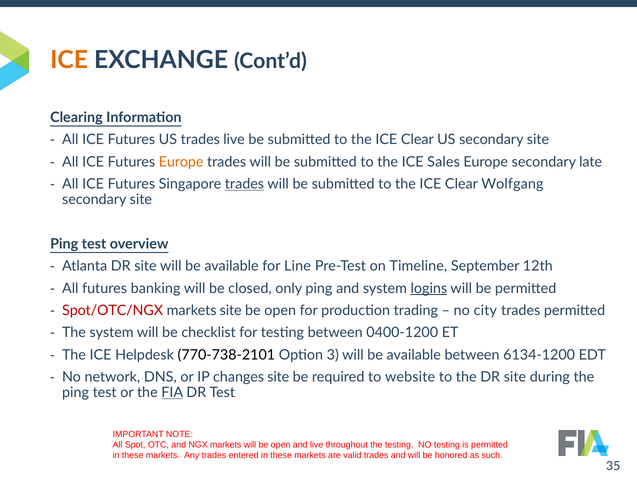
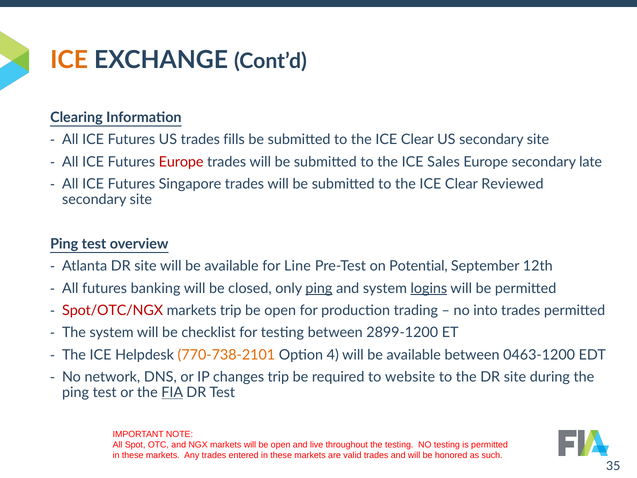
trades live: live -> fills
Europe at (181, 162) colour: orange -> red
trades at (244, 184) underline: present -> none
Wolfgang: Wolfgang -> Reviewed
Timeline: Timeline -> Potential
ping at (319, 288) underline: none -> present
markets site: site -> trip
city: city -> into
0400-1200: 0400-1200 -> 2899-1200
770-738-2101 colour: black -> orange
3: 3 -> 4
6134-1200: 6134-1200 -> 0463-1200
changes site: site -> trip
